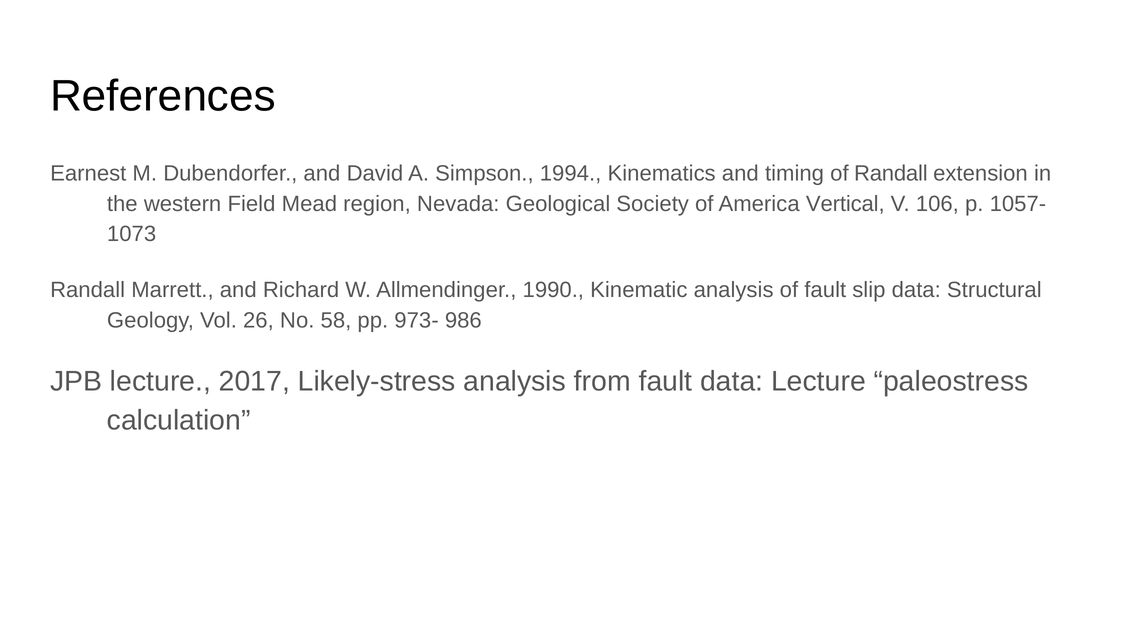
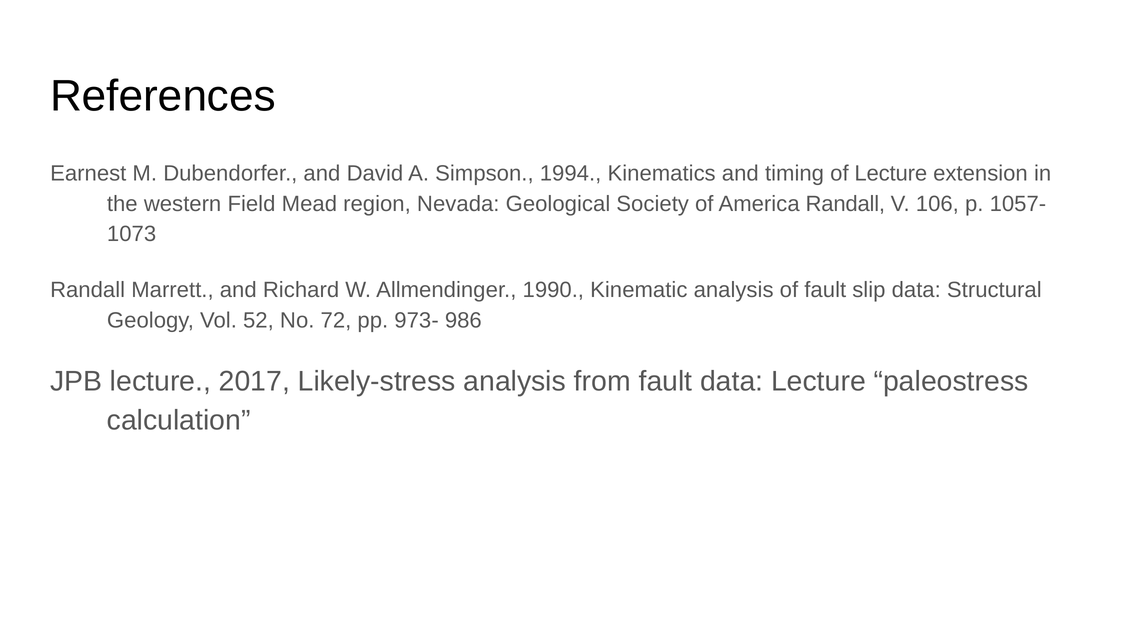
of Randall: Randall -> Lecture
America Vertical: Vertical -> Randall
26: 26 -> 52
58: 58 -> 72
